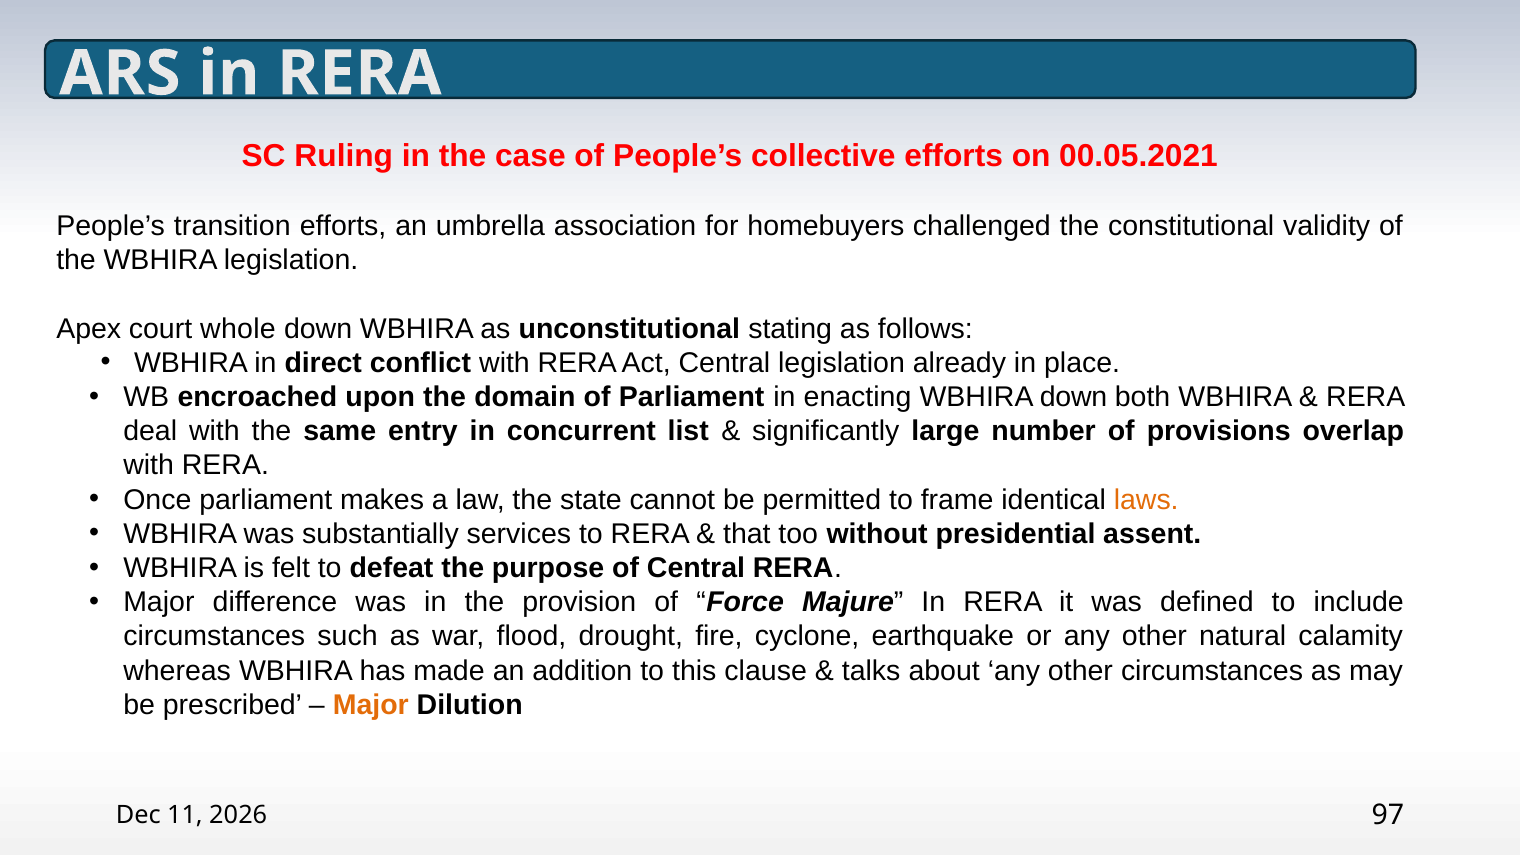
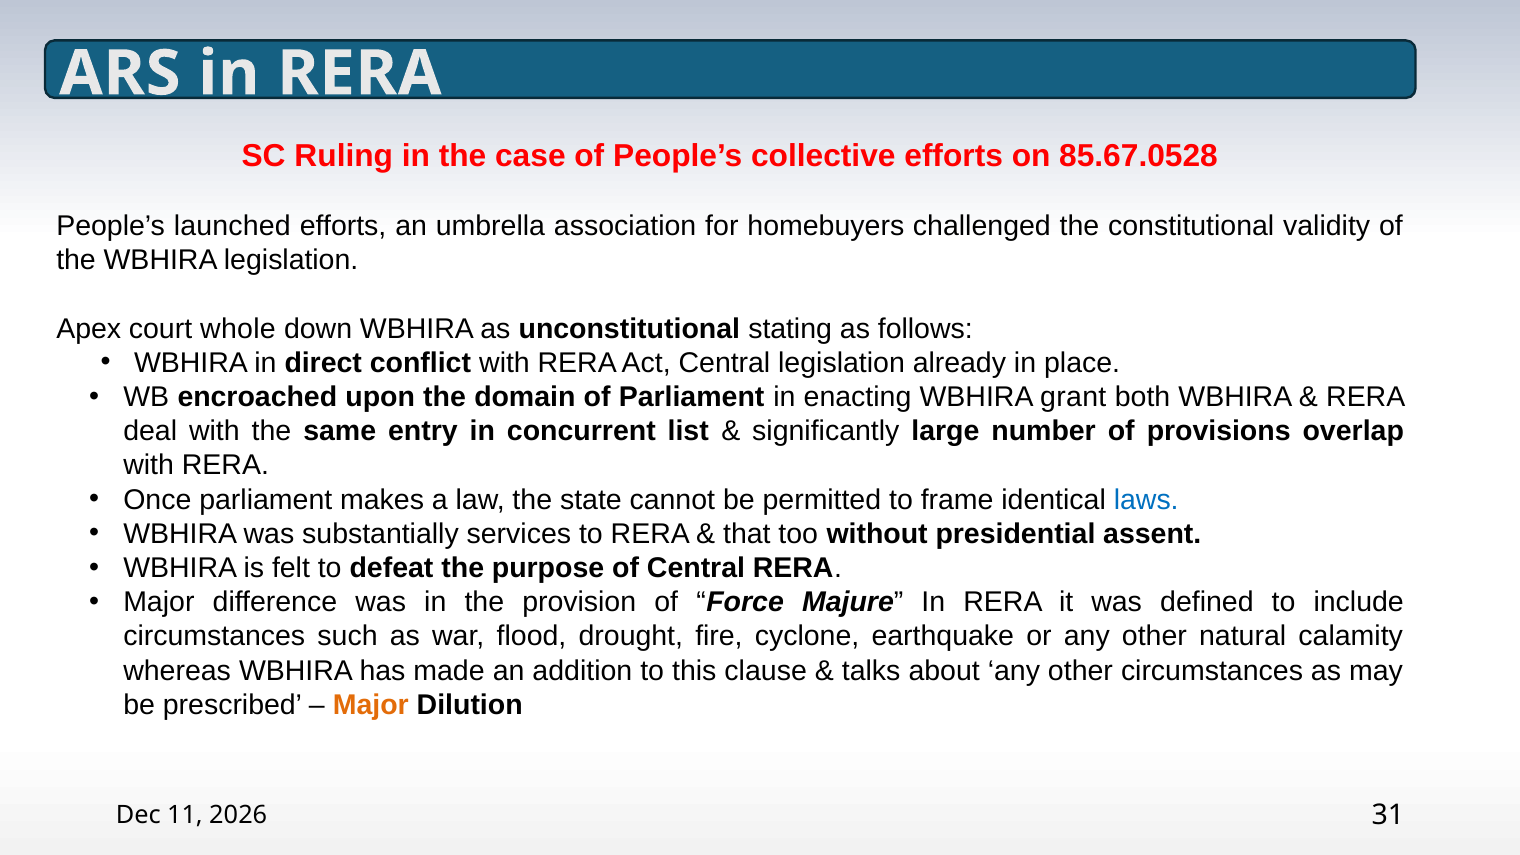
00.05.2021: 00.05.2021 -> 85.67.0528
transition: transition -> launched
WBHIRA down: down -> grant
laws colour: orange -> blue
97: 97 -> 31
